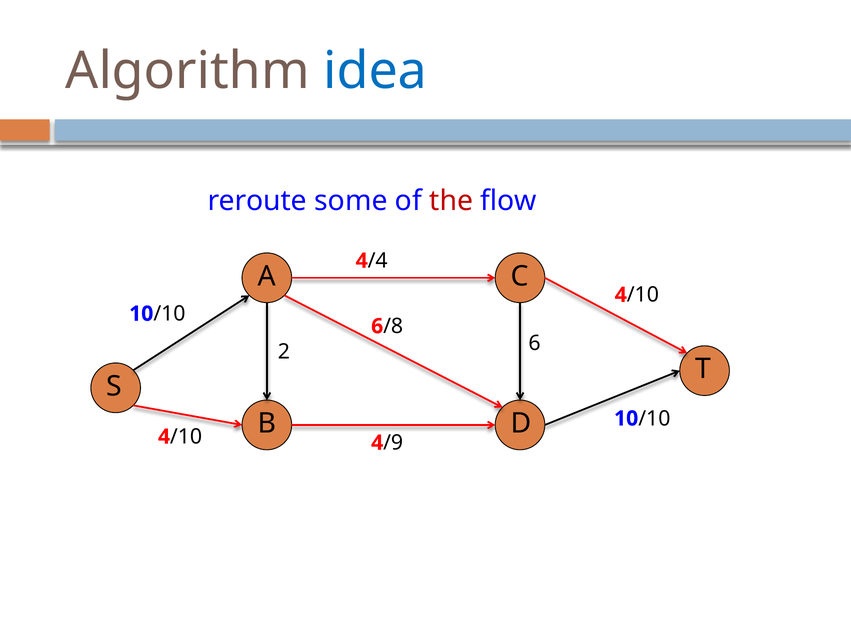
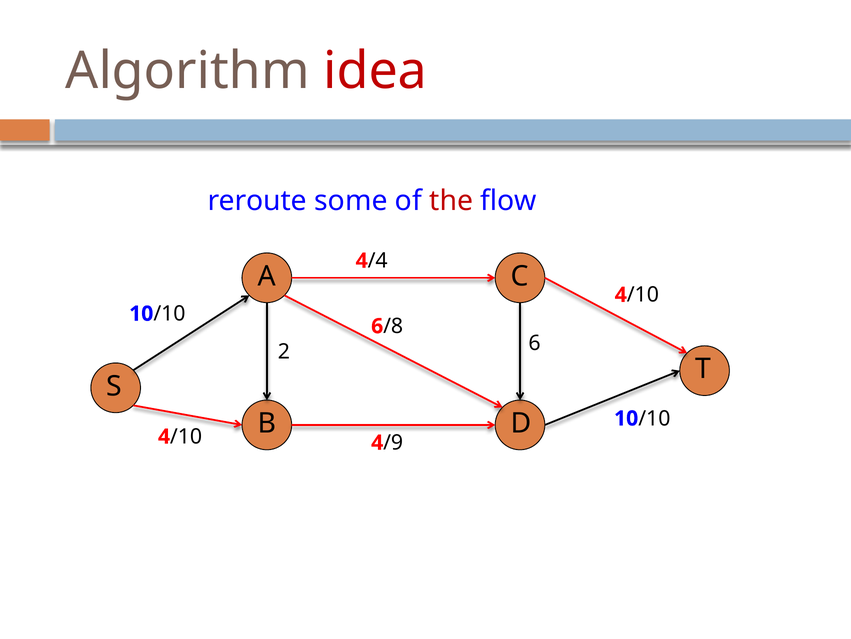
idea colour: blue -> red
